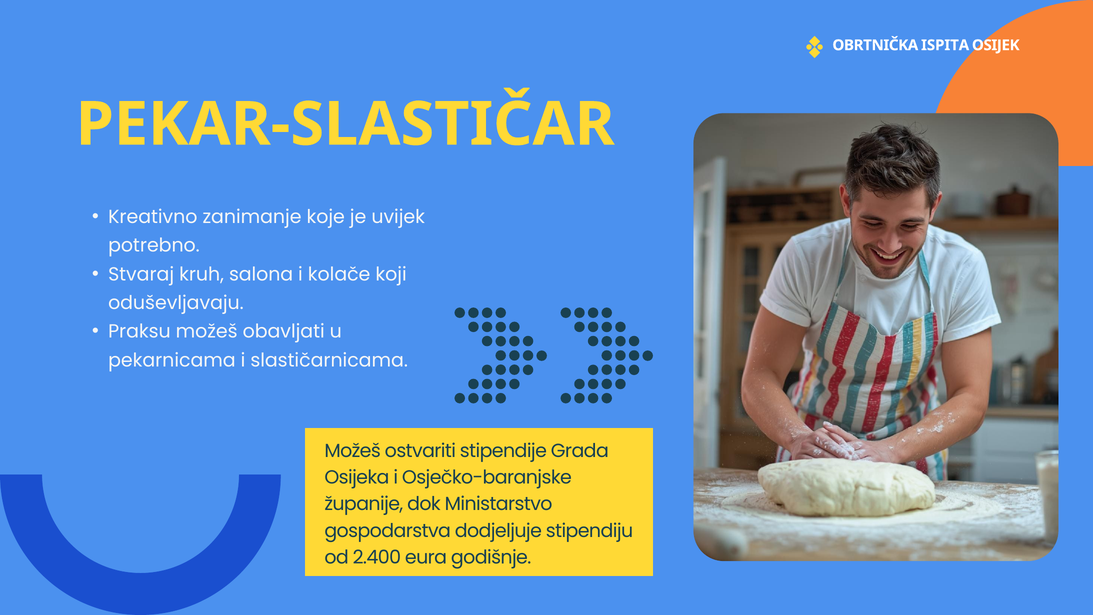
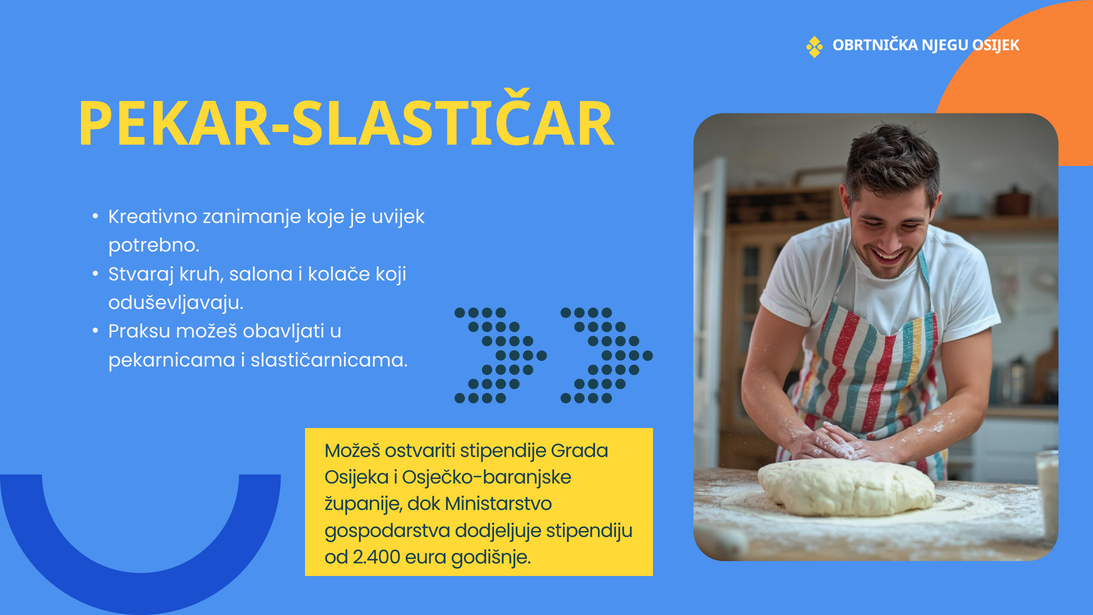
ISPITA: ISPITA -> NJEGU
